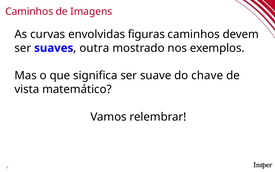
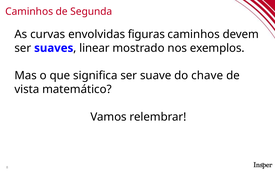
Imagens: Imagens -> Segunda
outra: outra -> linear
